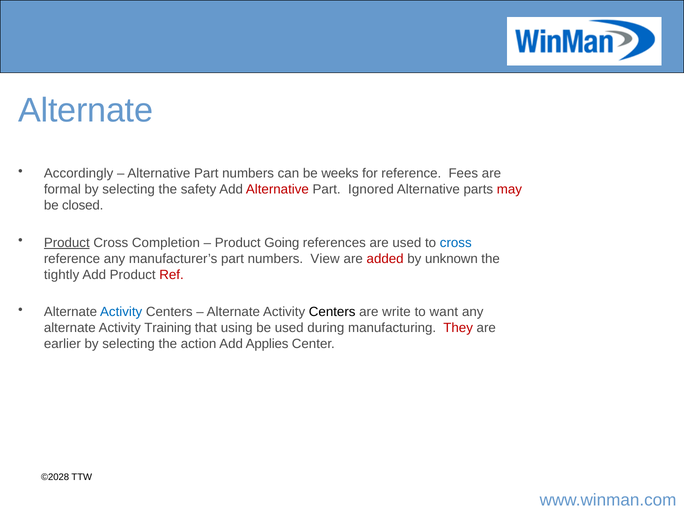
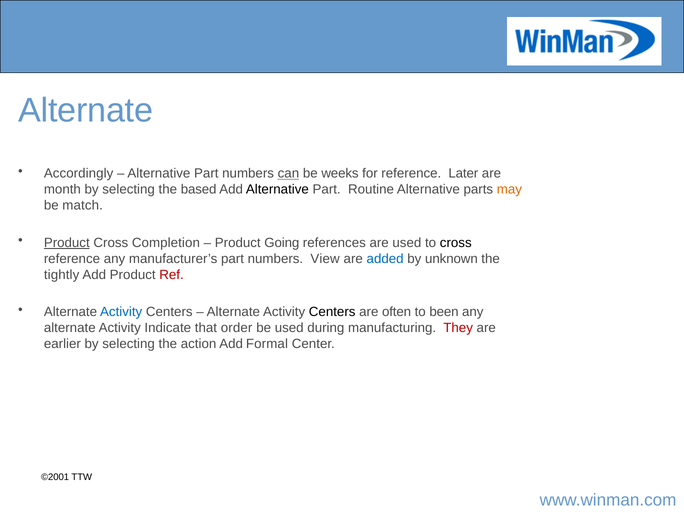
can underline: none -> present
Fees: Fees -> Later
formal: formal -> month
safety: safety -> based
Alternative at (277, 189) colour: red -> black
Ignored: Ignored -> Routine
may colour: red -> orange
closed: closed -> match
cross at (456, 243) colour: blue -> black
added colour: red -> blue
write: write -> often
want: want -> been
Training: Training -> Indicate
using: using -> order
Applies: Applies -> Formal
©2028: ©2028 -> ©2001
